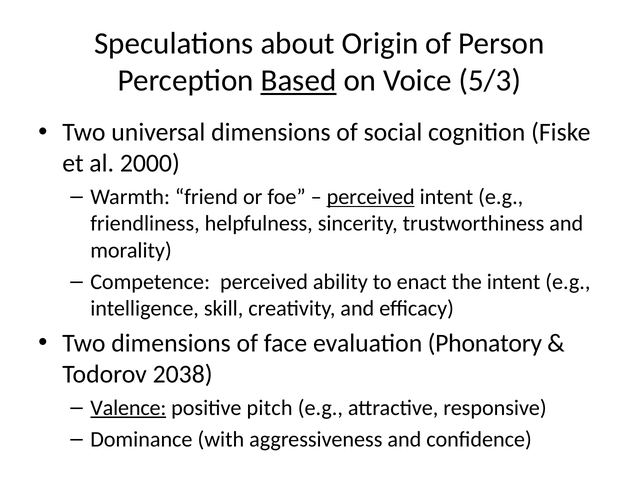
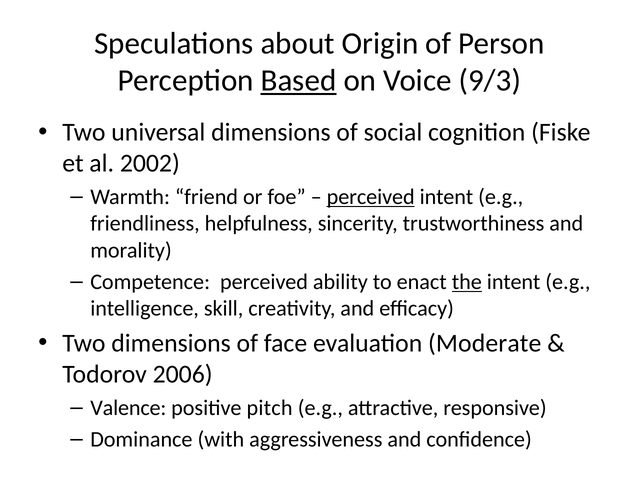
5/3: 5/3 -> 9/3
2000: 2000 -> 2002
the underline: none -> present
Phonatory: Phonatory -> Moderate
2038: 2038 -> 2006
Valence underline: present -> none
